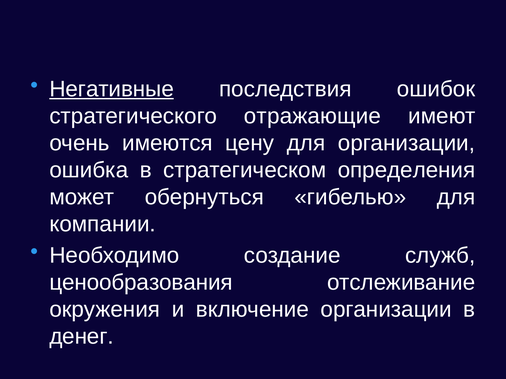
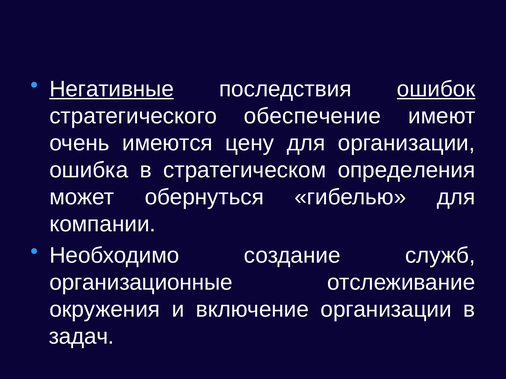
ошибок underline: none -> present
отражающие: отражающие -> обеспечение
ценообразования: ценообразования -> организационные
денег: денег -> задач
